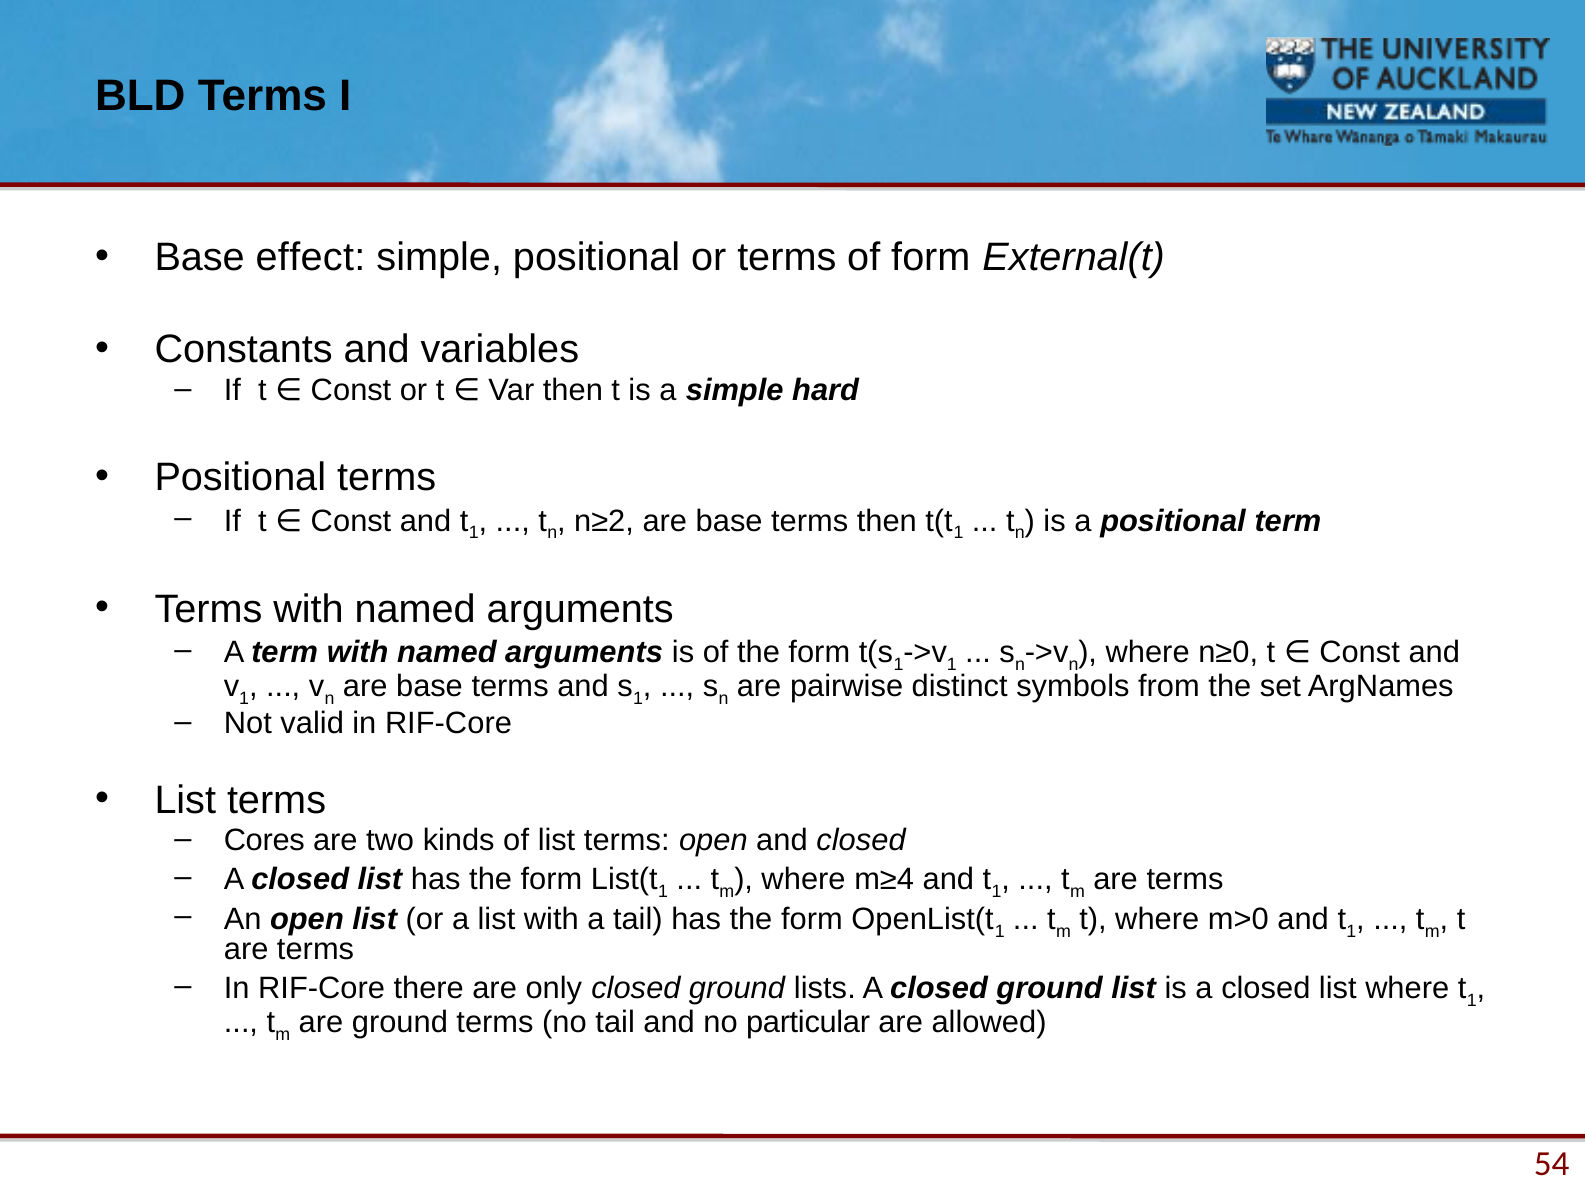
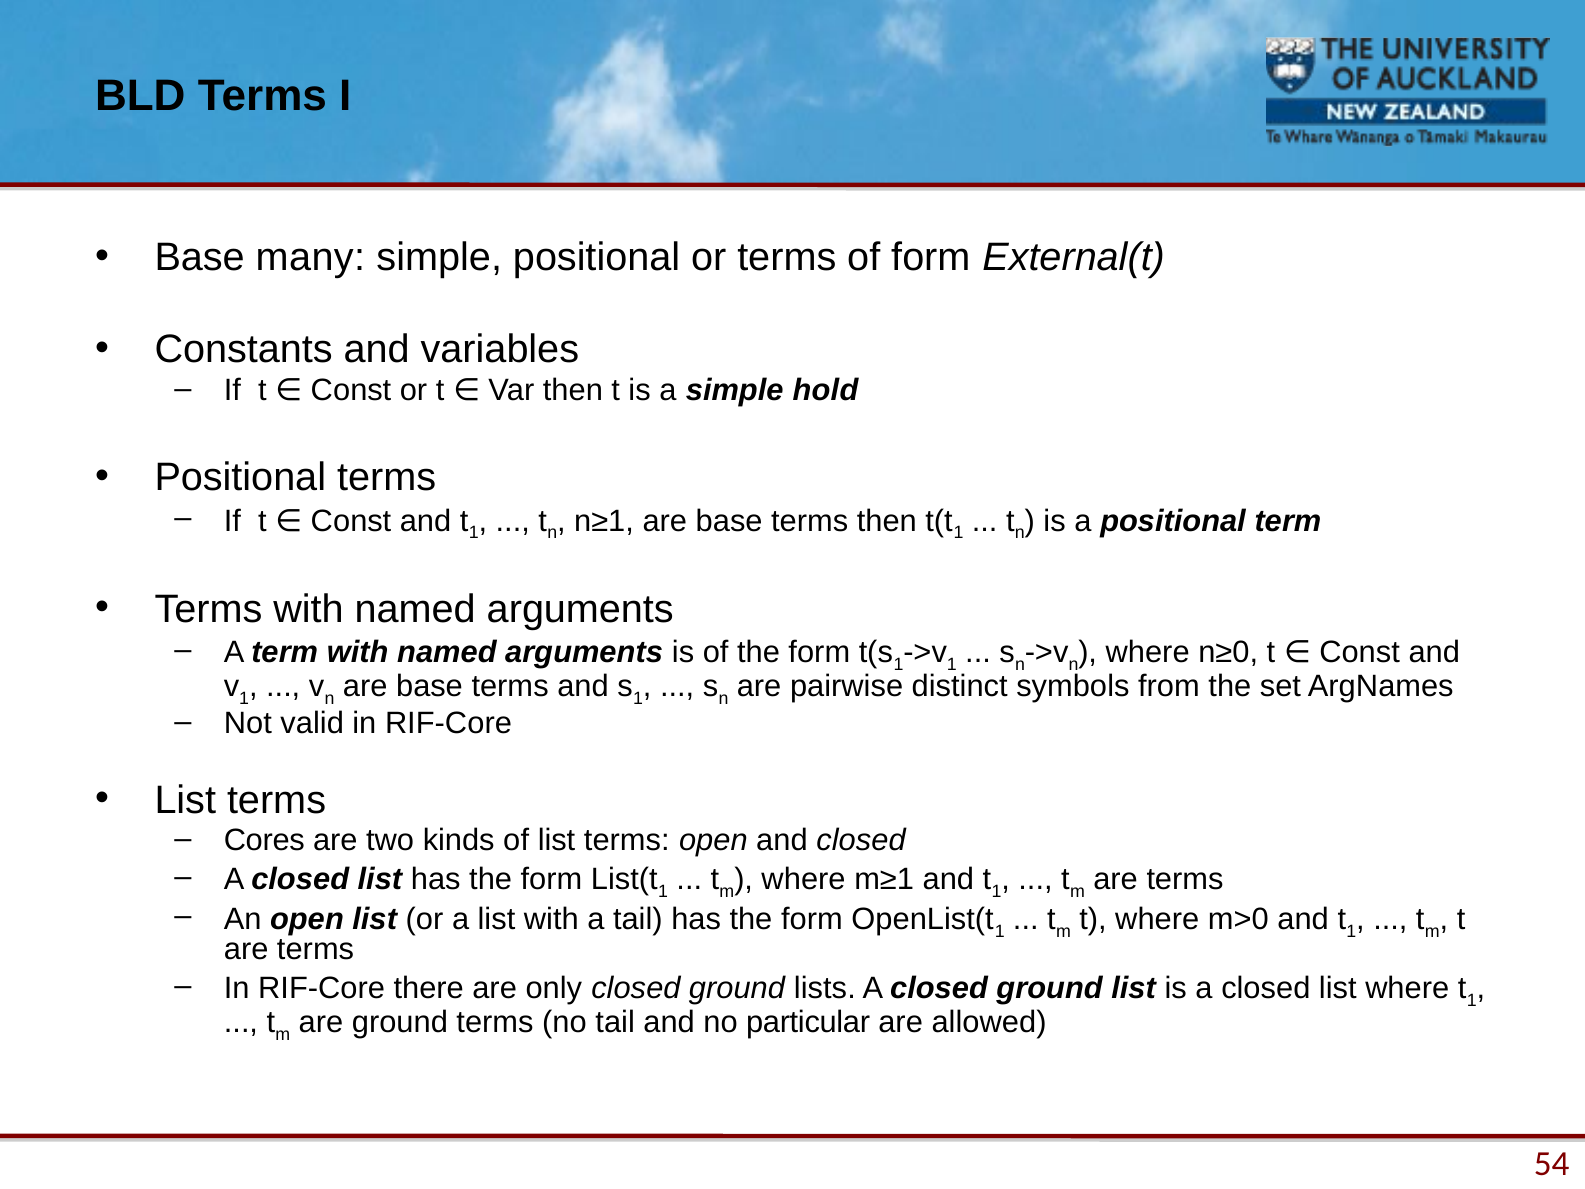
effect: effect -> many
hard: hard -> hold
n≥2: n≥2 -> n≥1
m≥4: m≥4 -> m≥1
